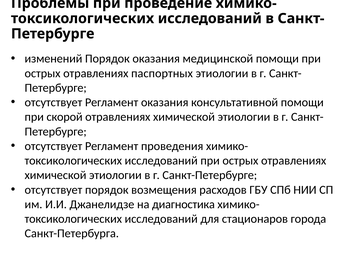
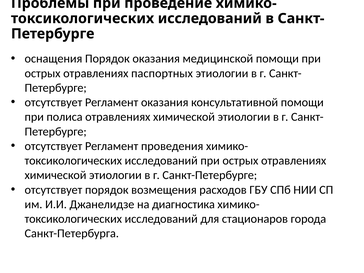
изменений: изменений -> оснащения
скорой: скорой -> полиса
